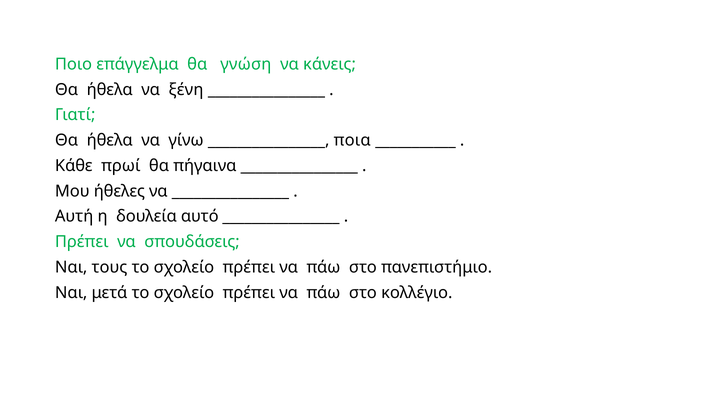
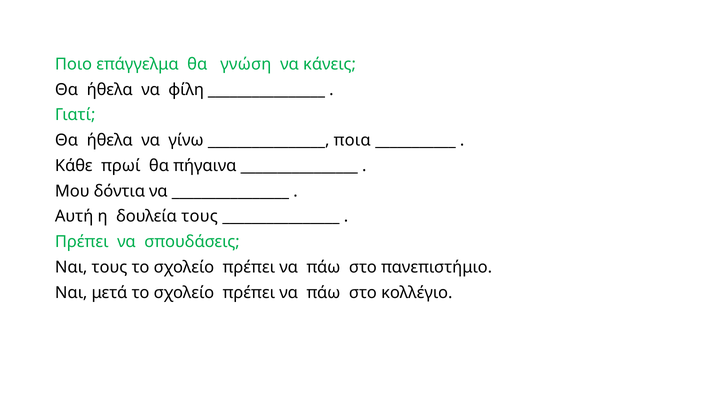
ξένη: ξένη -> φίλη
ήθελες: ήθελες -> δόντια
δουλεία αυτό: αυτό -> τους
